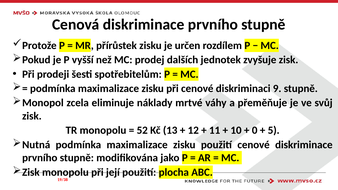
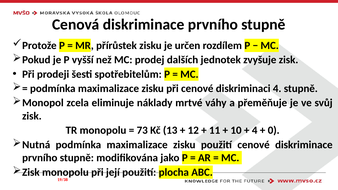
diskriminaci 9: 9 -> 4
52: 52 -> 73
0 at (255, 130): 0 -> 4
5: 5 -> 0
